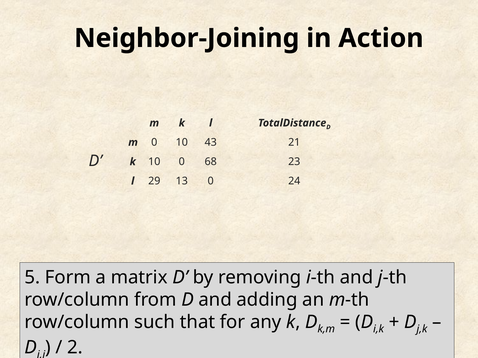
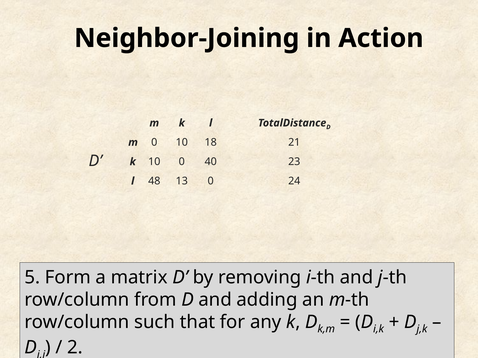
43: 43 -> 18
68: 68 -> 40
29: 29 -> 48
